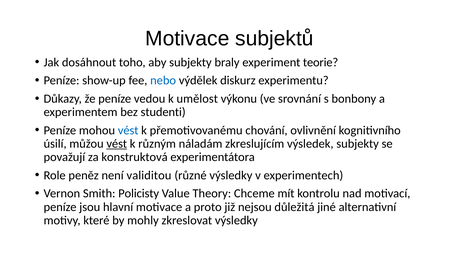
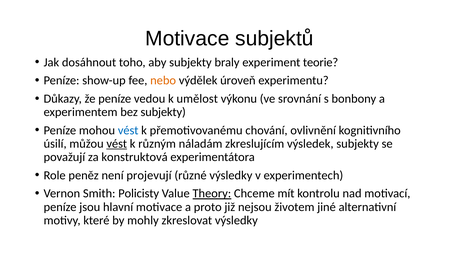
nebo colour: blue -> orange
diskurz: diskurz -> úroveň
bez studenti: studenti -> subjekty
validitou: validitou -> projevují
Theory underline: none -> present
důležitá: důležitá -> životem
